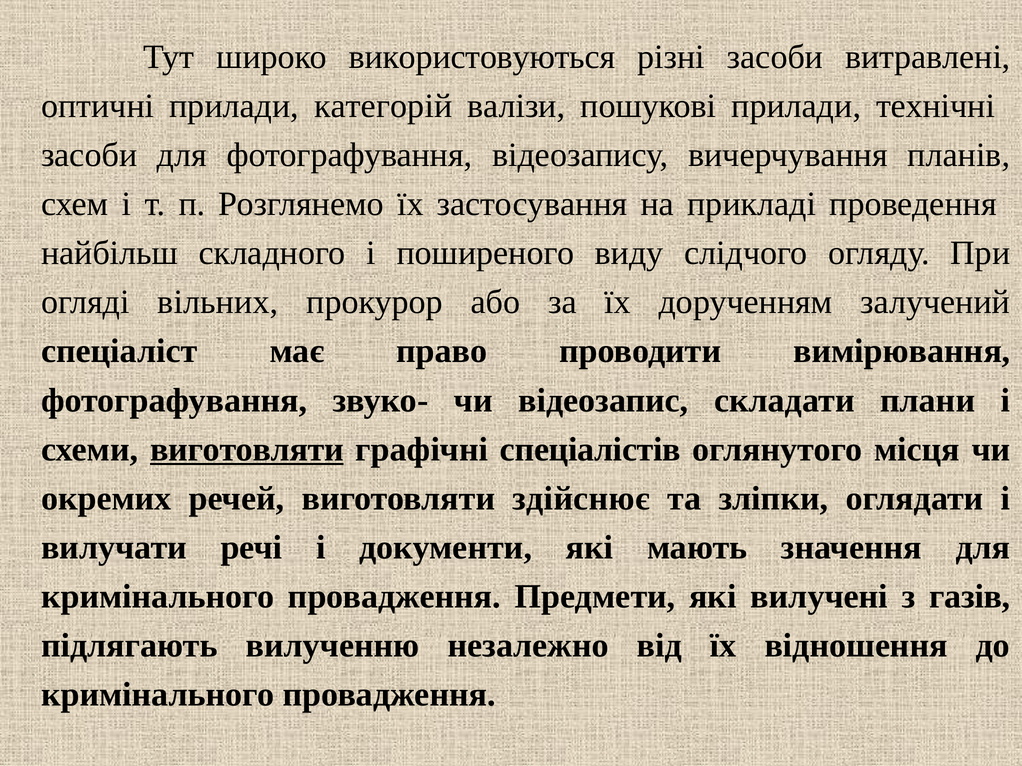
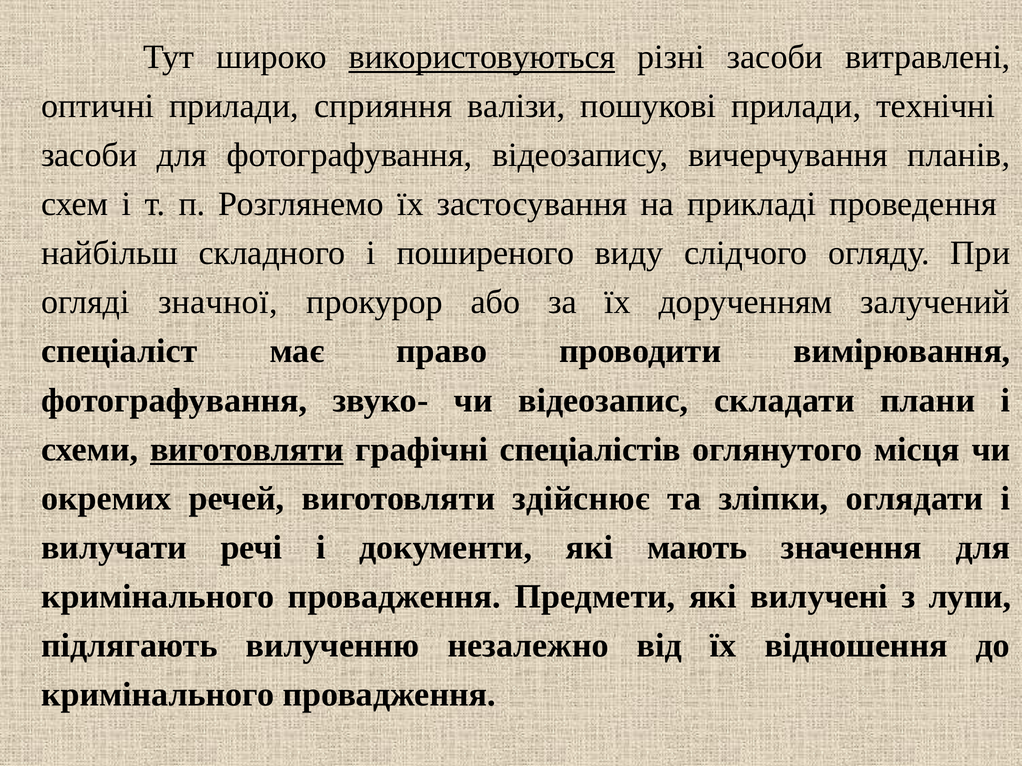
використовуються underline: none -> present
категорій: категорій -> сприяння
вільних: вільних -> значної
газів: газів -> лупи
